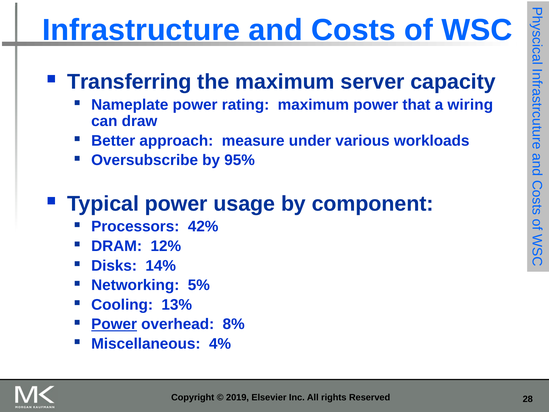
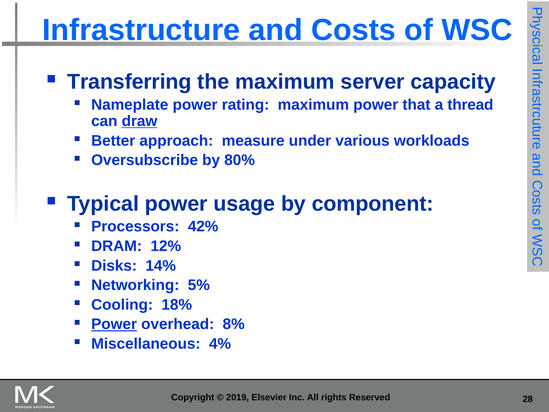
wiring: wiring -> thread
draw underline: none -> present
95%: 95% -> 80%
13%: 13% -> 18%
